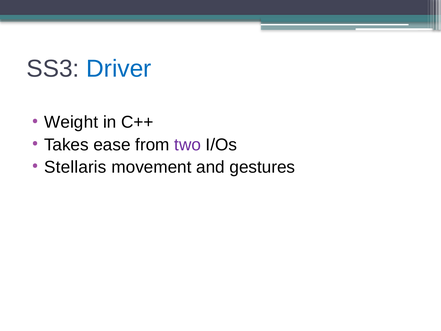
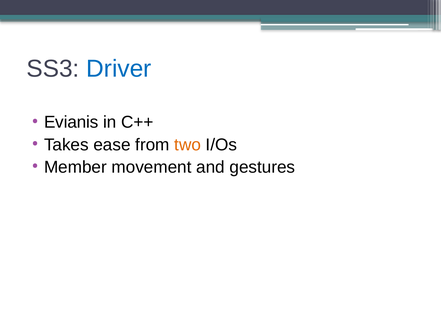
Weight: Weight -> Evianis
two colour: purple -> orange
Stellaris: Stellaris -> Member
